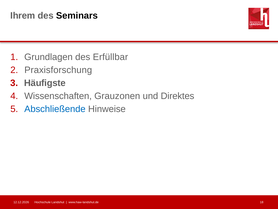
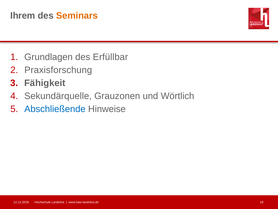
Seminars colour: black -> orange
Häufigste: Häufigste -> Fähigkeit
Wissenschaften: Wissenschaften -> Sekundärquelle
Direktes: Direktes -> Wörtlich
